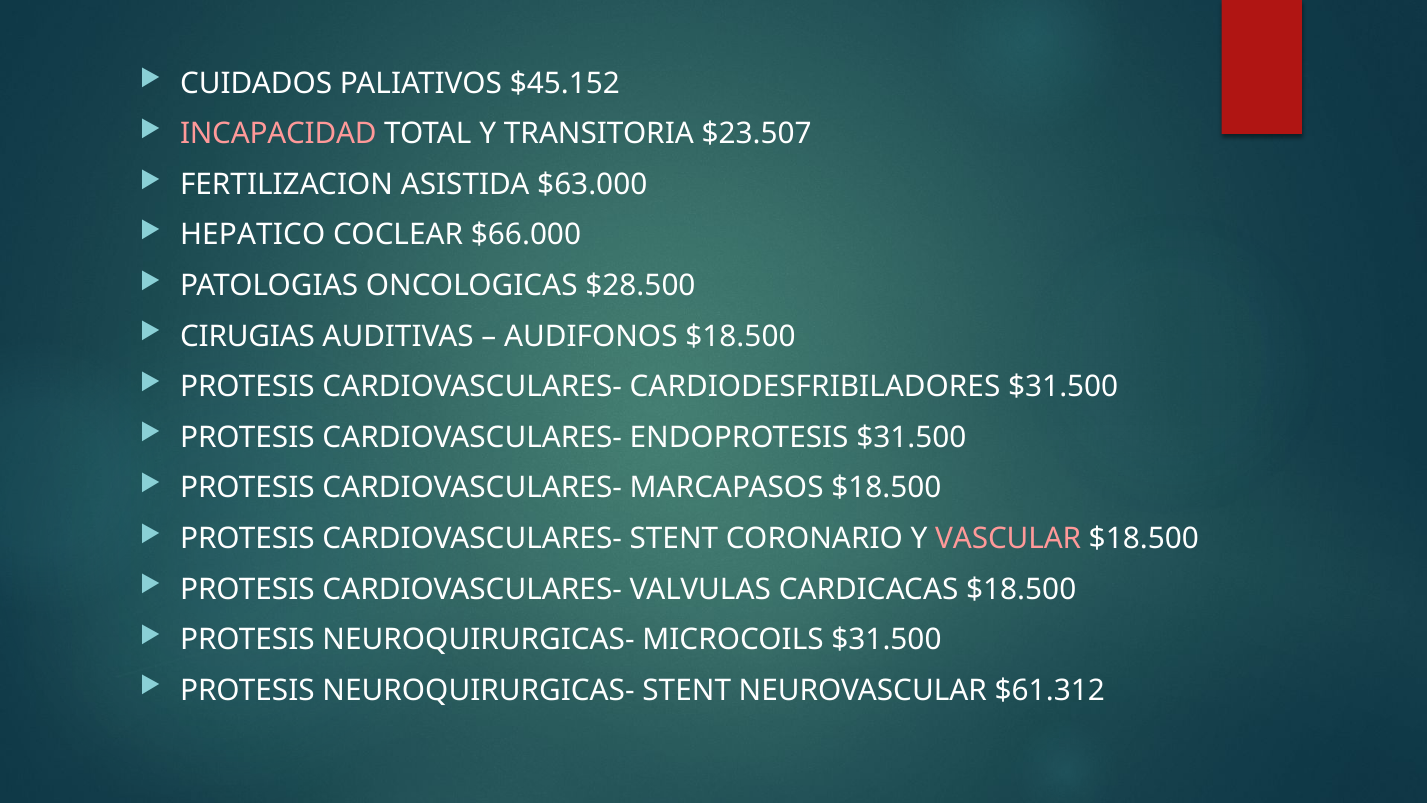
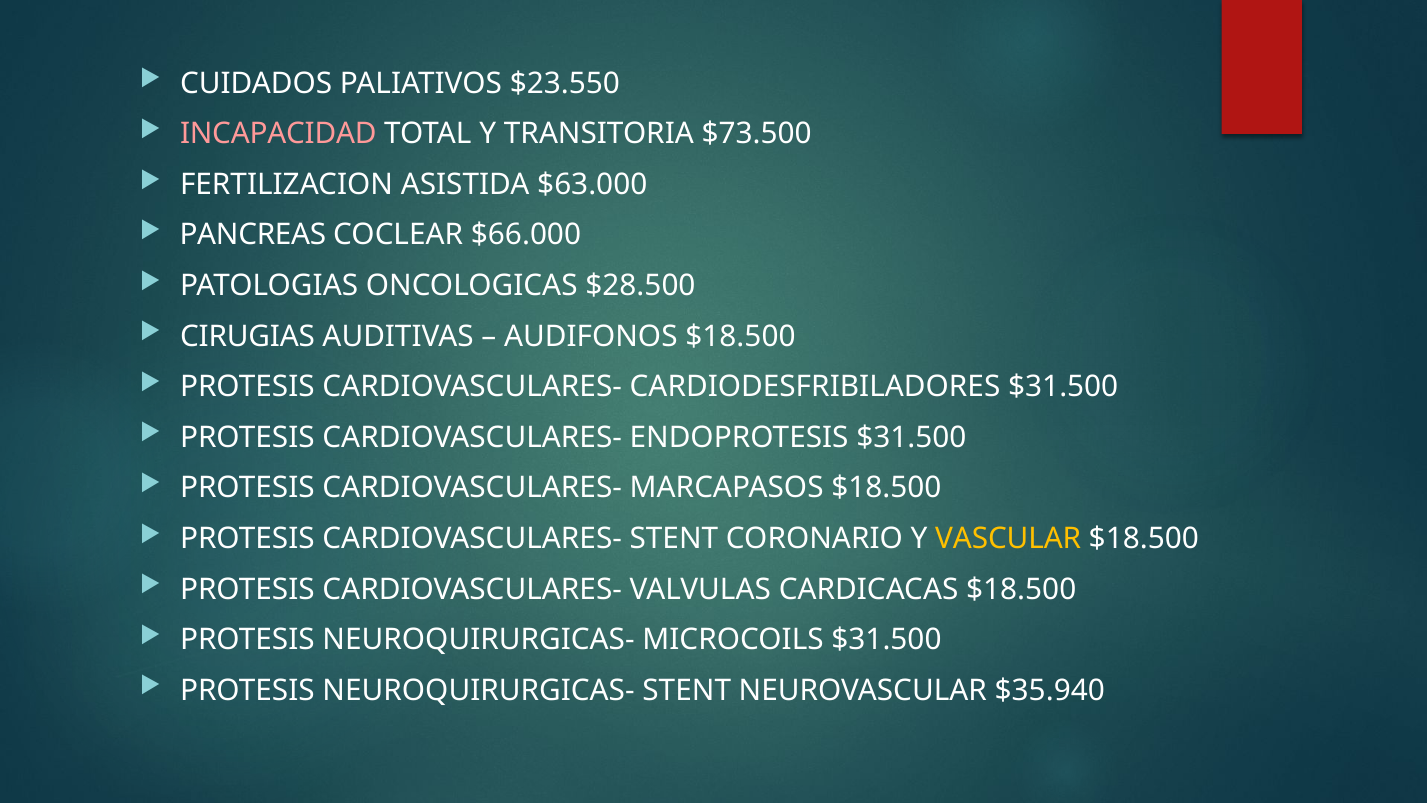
$45.152: $45.152 -> $23.550
$23.507: $23.507 -> $73.500
HEPATICO: HEPATICO -> PANCREAS
VASCULAR colour: pink -> yellow
$61.312: $61.312 -> $35.940
